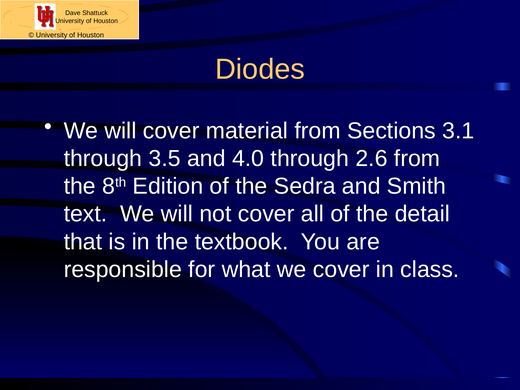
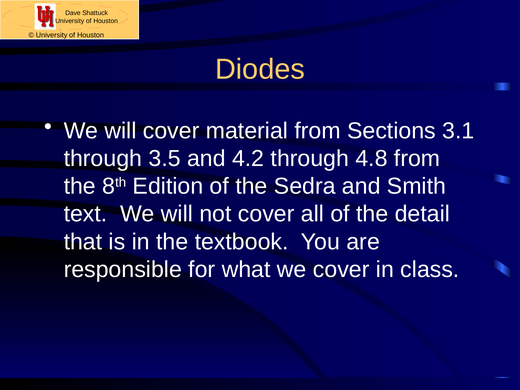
4.0: 4.0 -> 4.2
2.6: 2.6 -> 4.8
